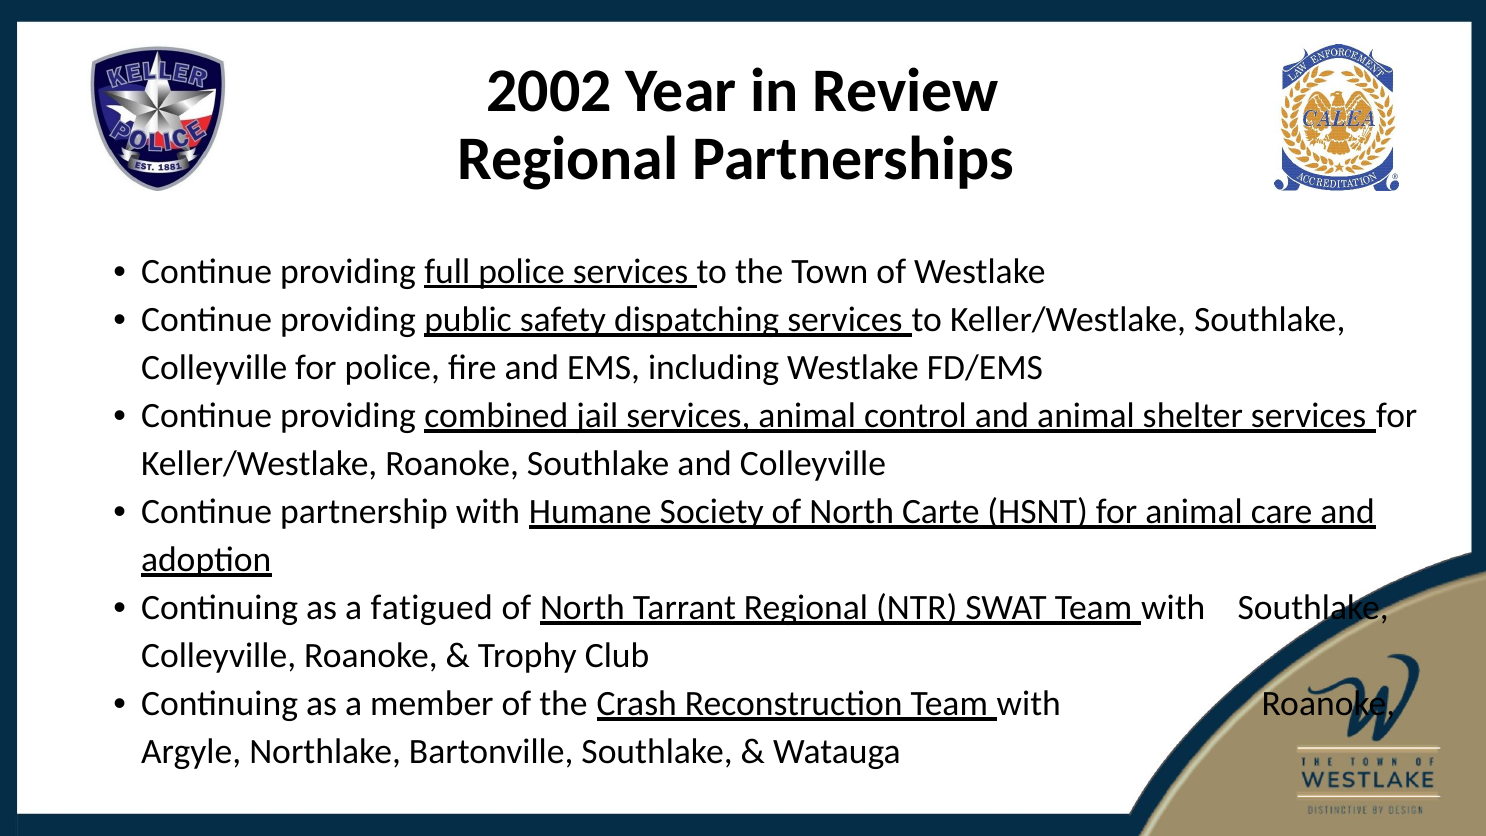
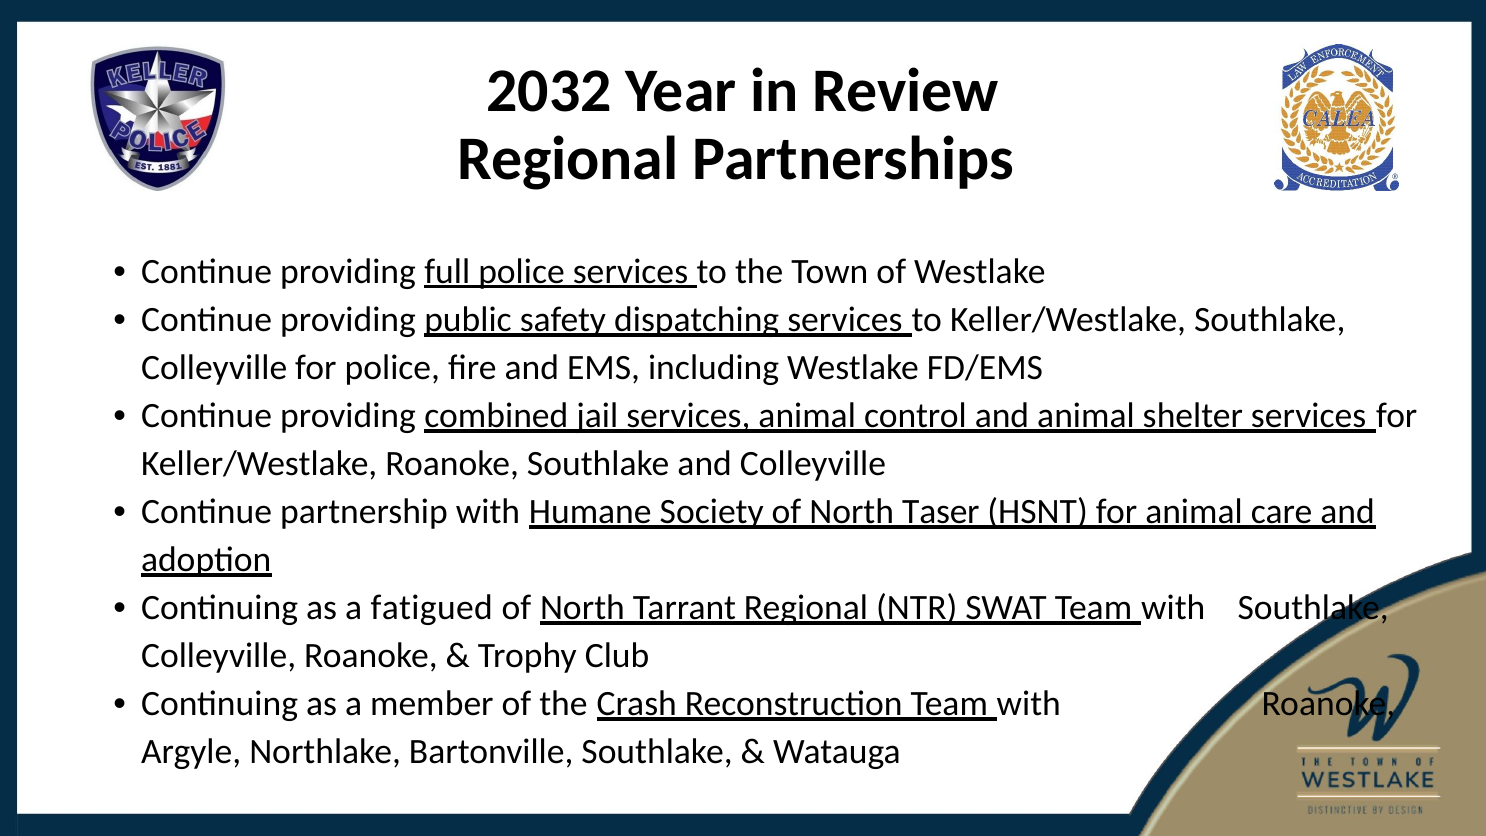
2002: 2002 -> 2032
Carte: Carte -> Taser
